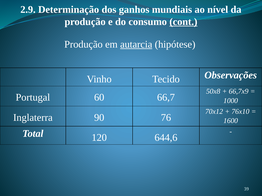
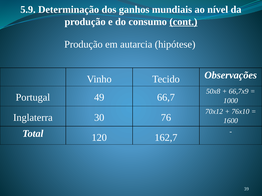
2.9: 2.9 -> 5.9
autarcia underline: present -> none
60: 60 -> 49
90: 90 -> 30
644,6: 644,6 -> 162,7
